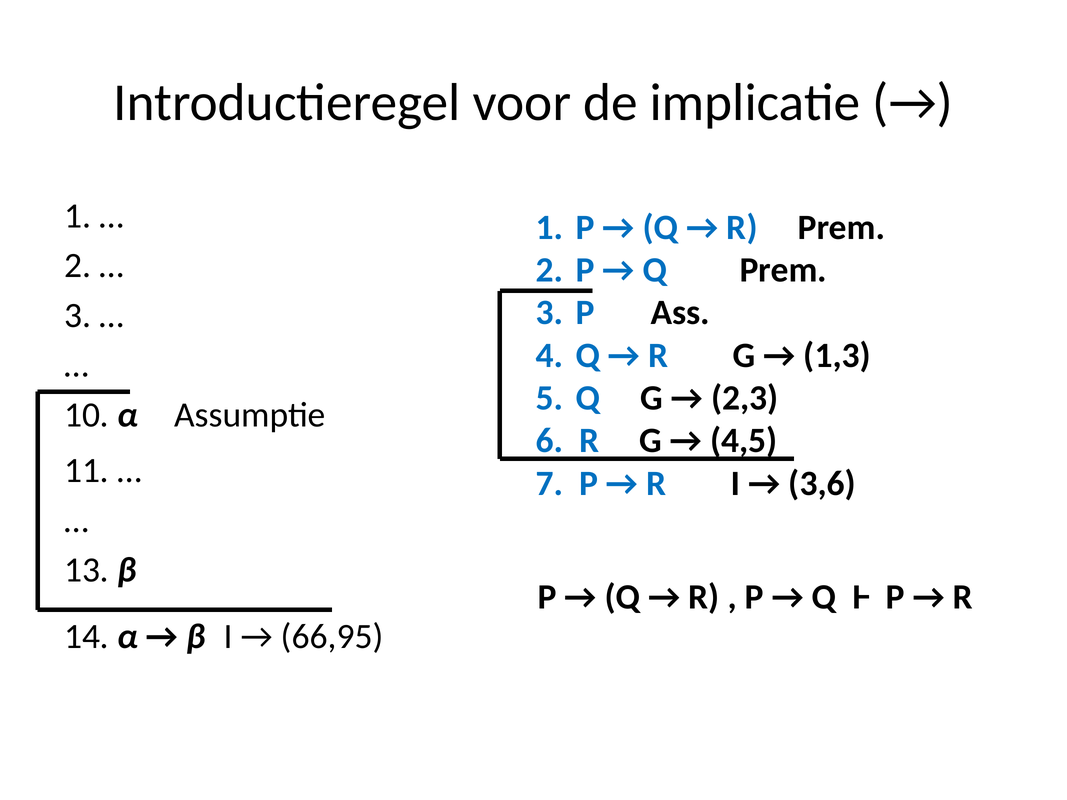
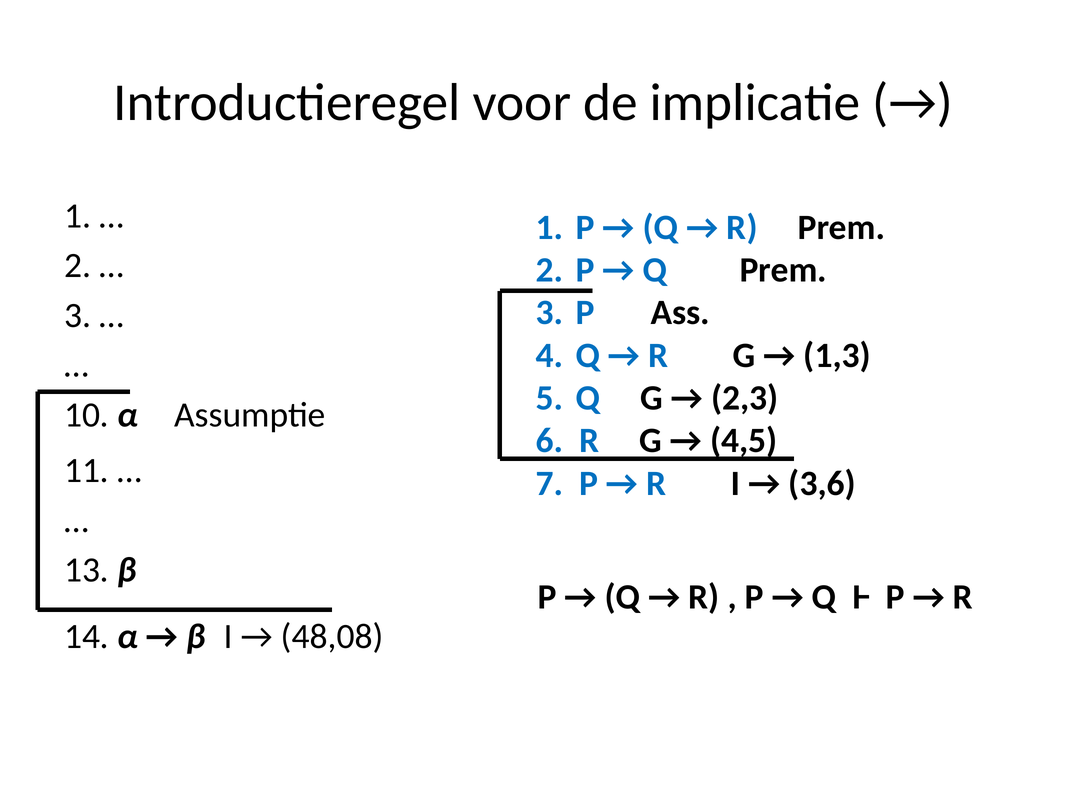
66,95: 66,95 -> 48,08
